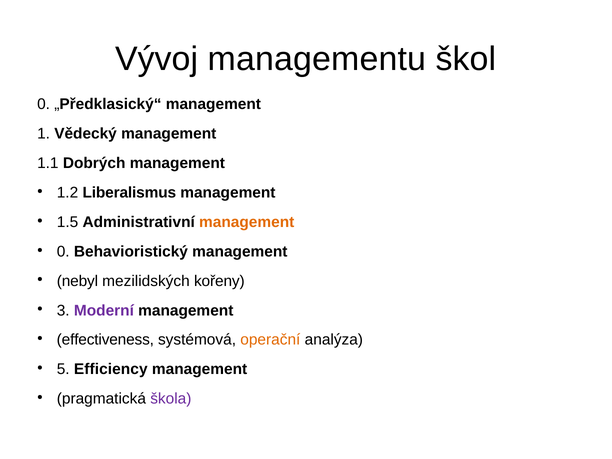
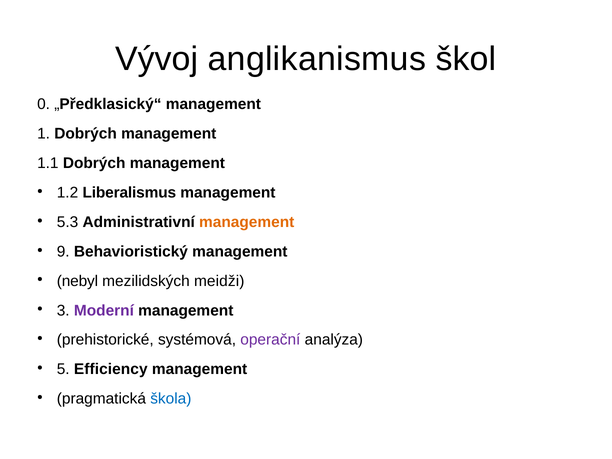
managementu: managementu -> anglikanismus
1 Vědecký: Vědecký -> Dobrých
1.5: 1.5 -> 5.3
0 at (63, 251): 0 -> 9
kořeny: kořeny -> meidži
effectiveness: effectiveness -> prehistorické
operační colour: orange -> purple
škola colour: purple -> blue
